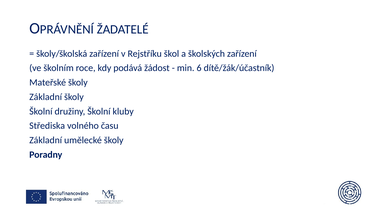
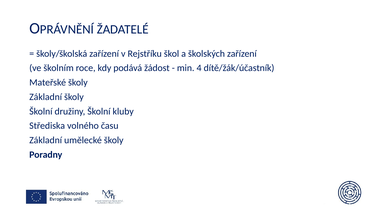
6: 6 -> 4
